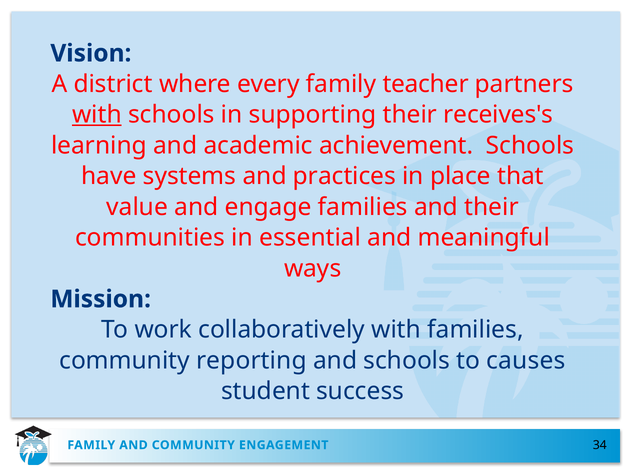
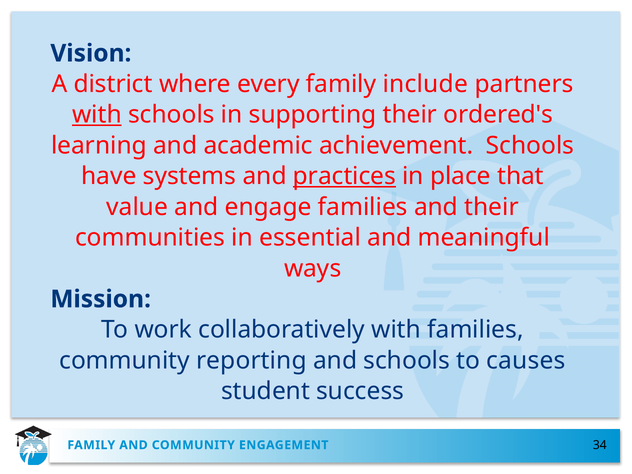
teacher: teacher -> include
receives's: receives's -> ordered's
practices underline: none -> present
